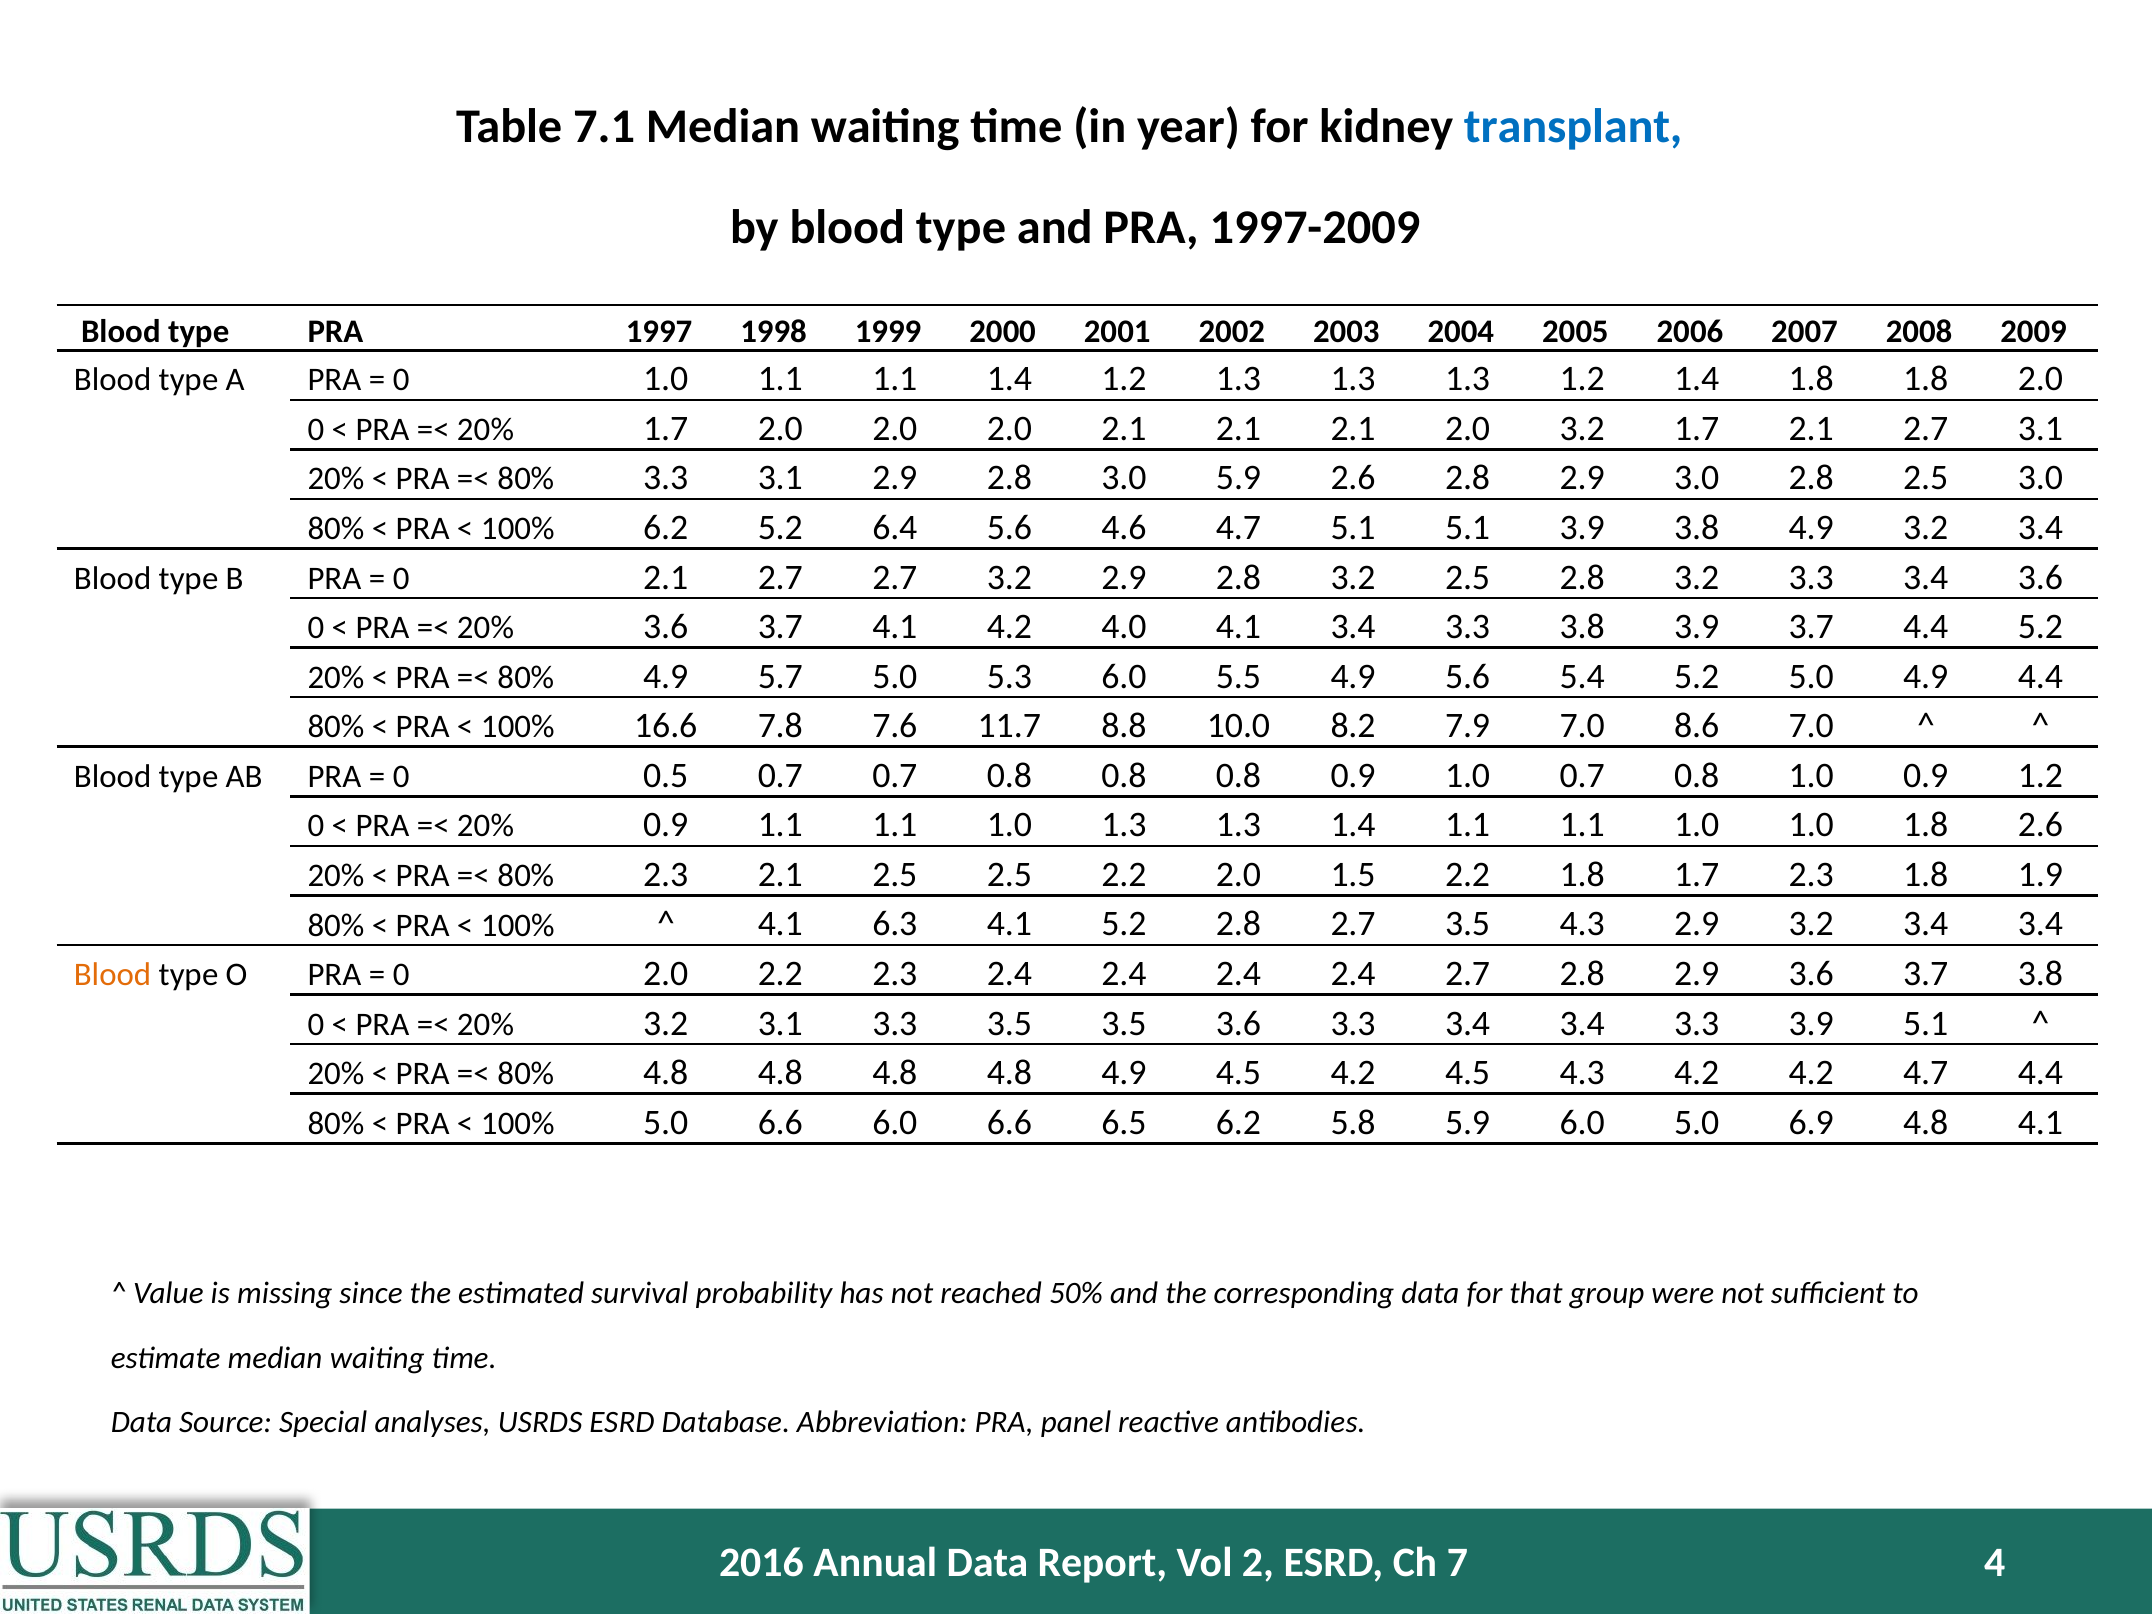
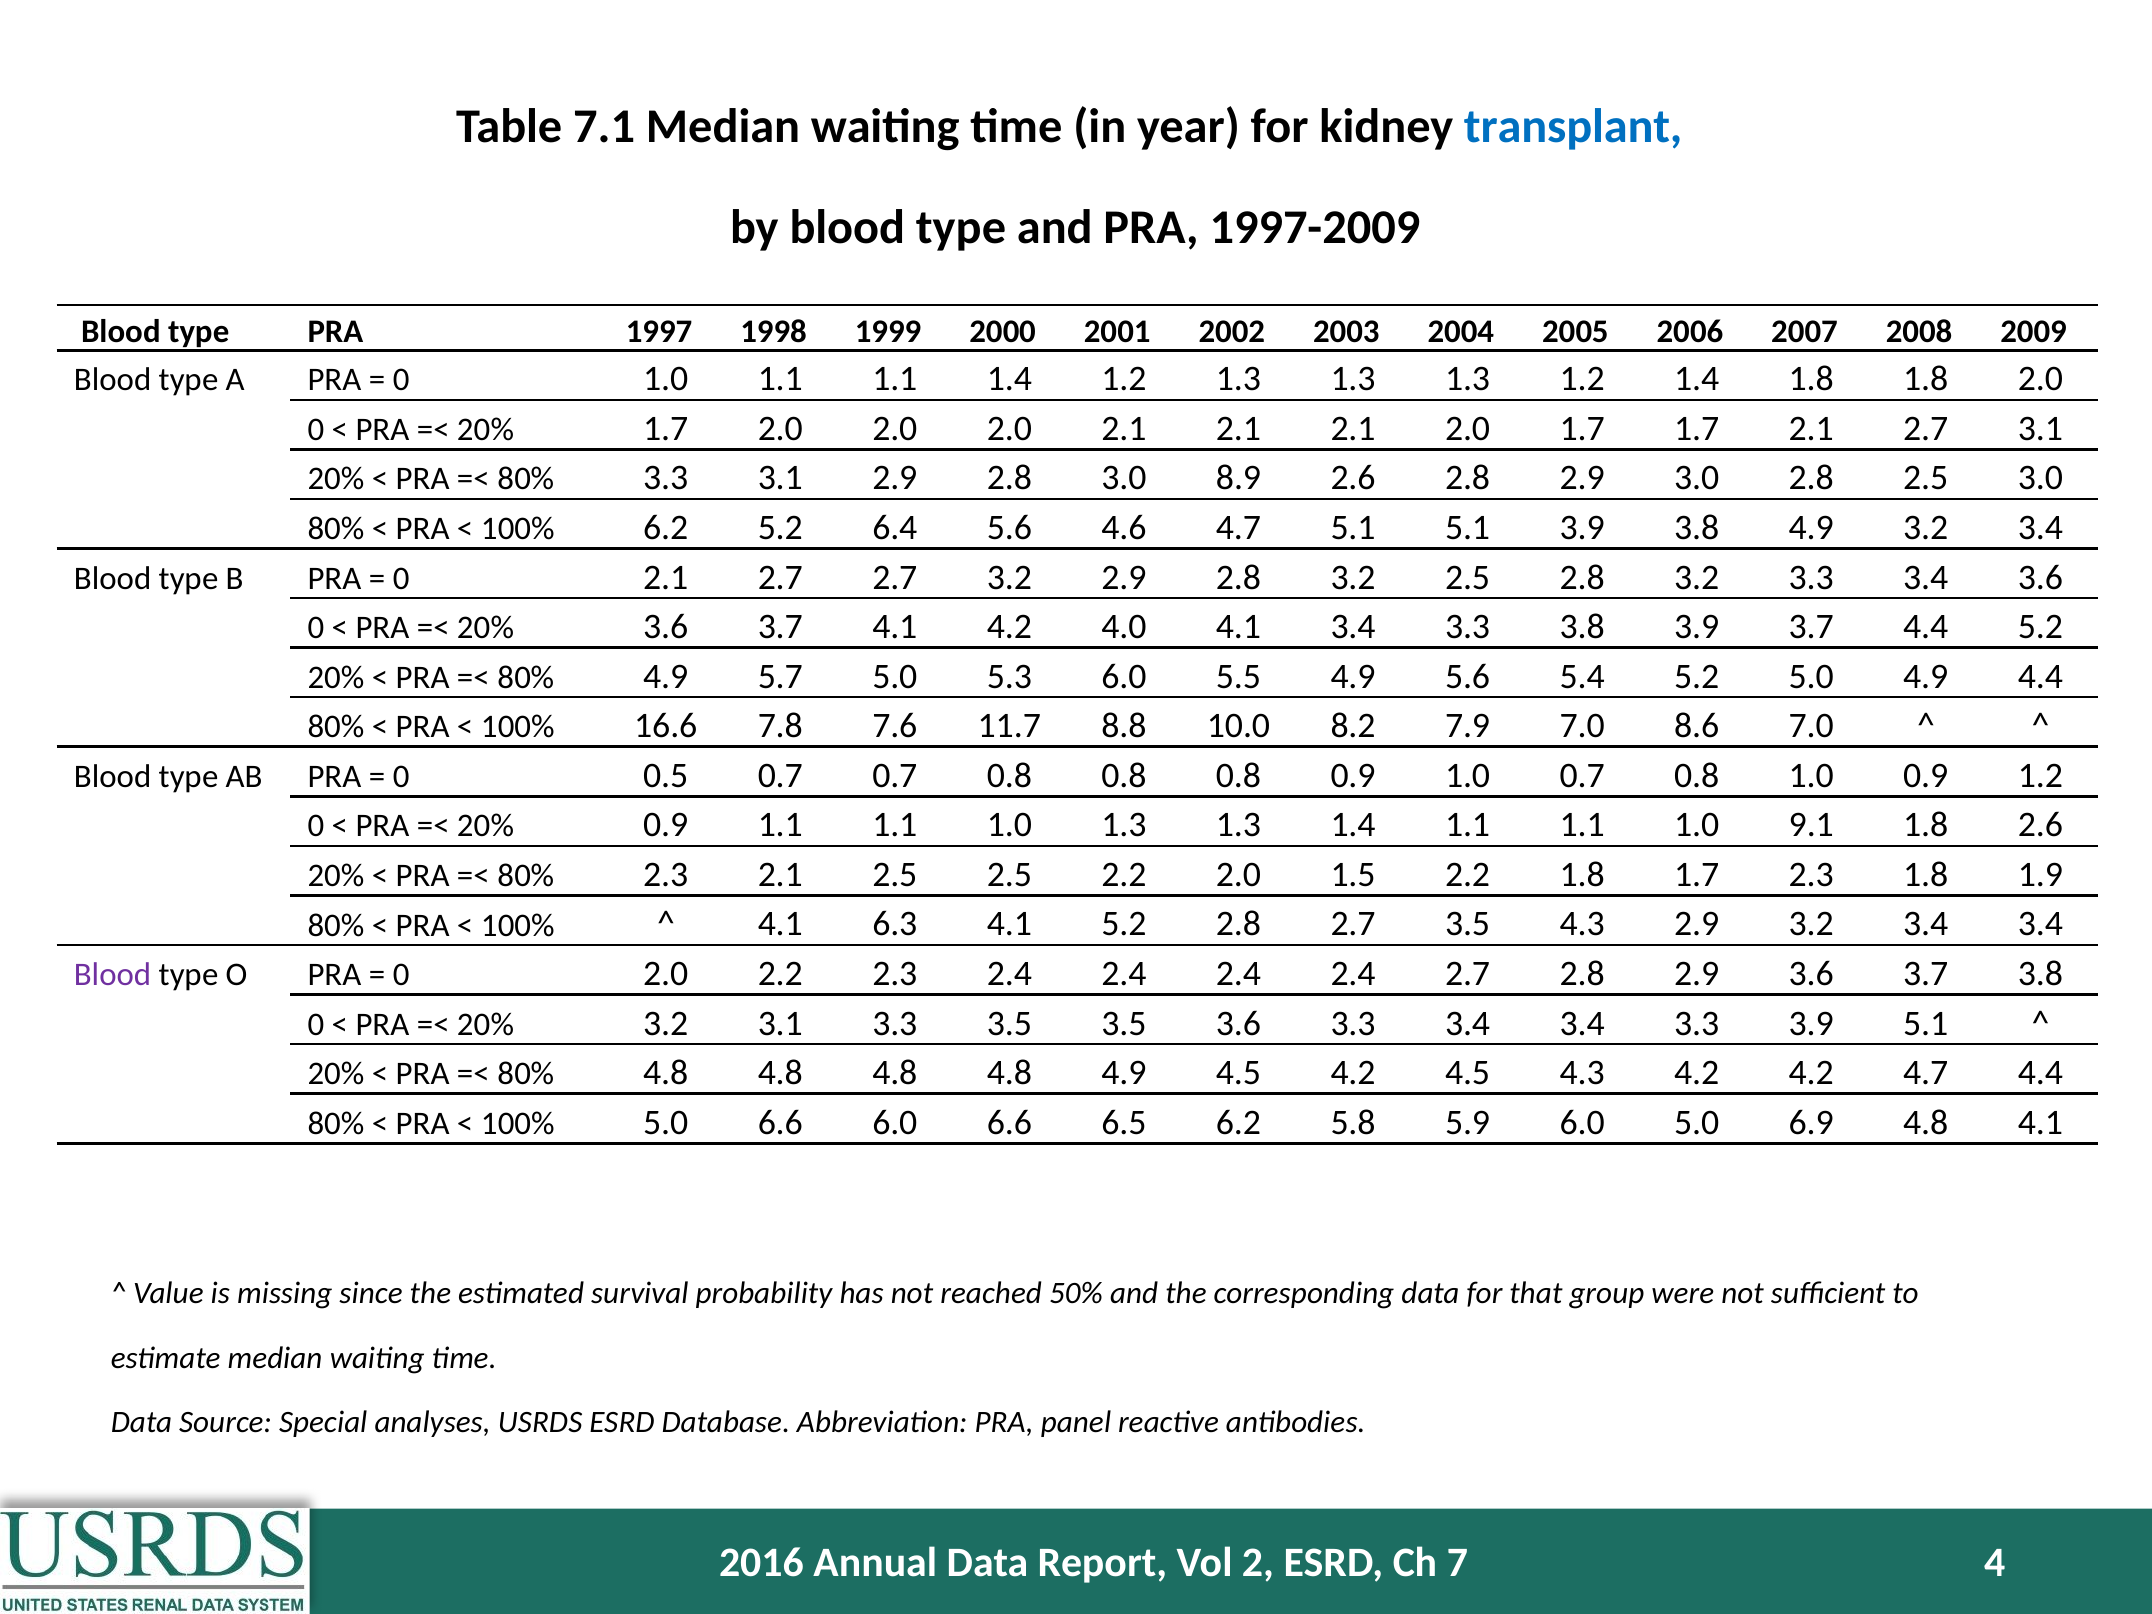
2.0 3.2: 3.2 -> 1.7
3.0 5.9: 5.9 -> 8.9
1.0 1.0: 1.0 -> 9.1
Blood at (113, 975) colour: orange -> purple
